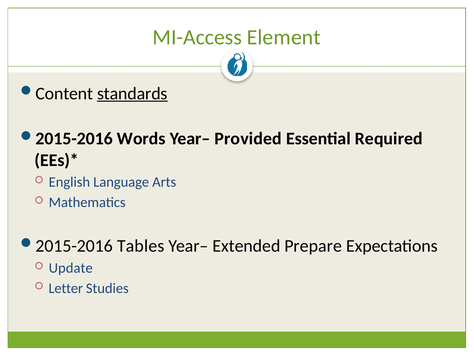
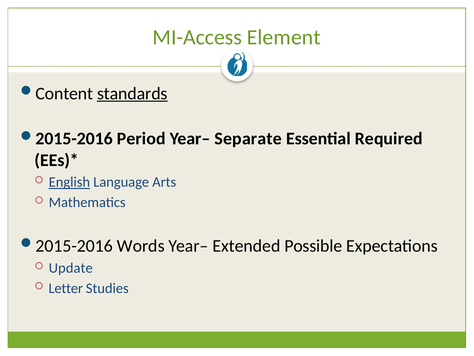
Words: Words -> Period
Provided: Provided -> Separate
English underline: none -> present
Tables: Tables -> Words
Prepare: Prepare -> Possible
